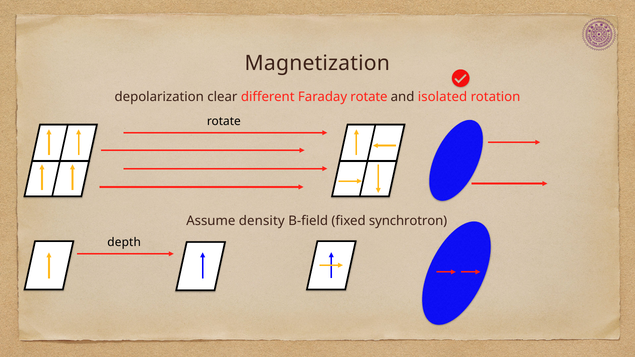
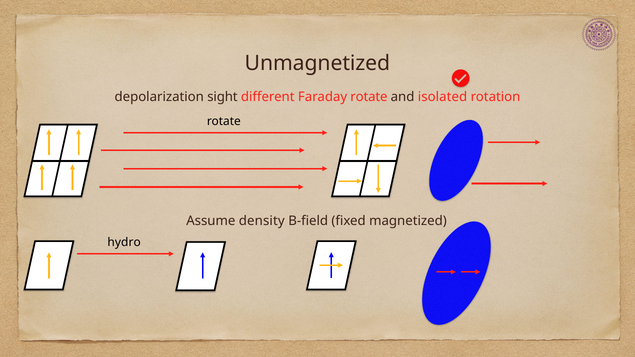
Magnetization: Magnetization -> Unmagnetized
clear: clear -> sight
synchrotron: synchrotron -> magnetized
depth: depth -> hydro
